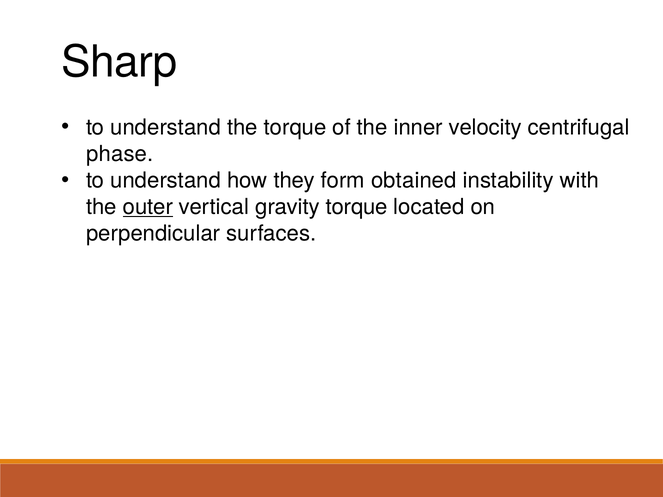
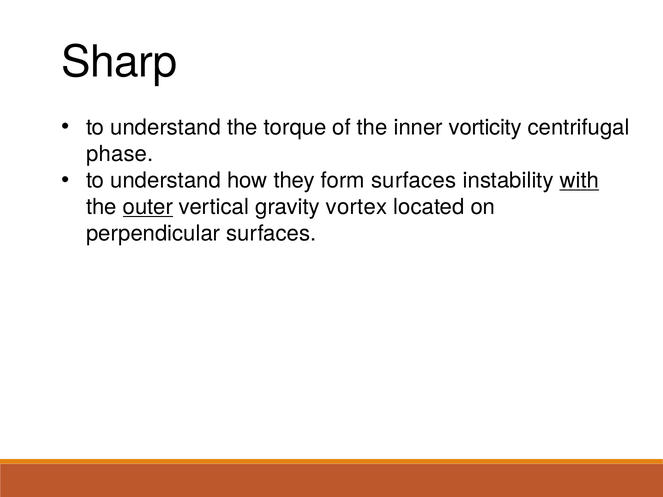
velocity: velocity -> vorticity
form obtained: obtained -> surfaces
with underline: none -> present
gravity torque: torque -> vortex
